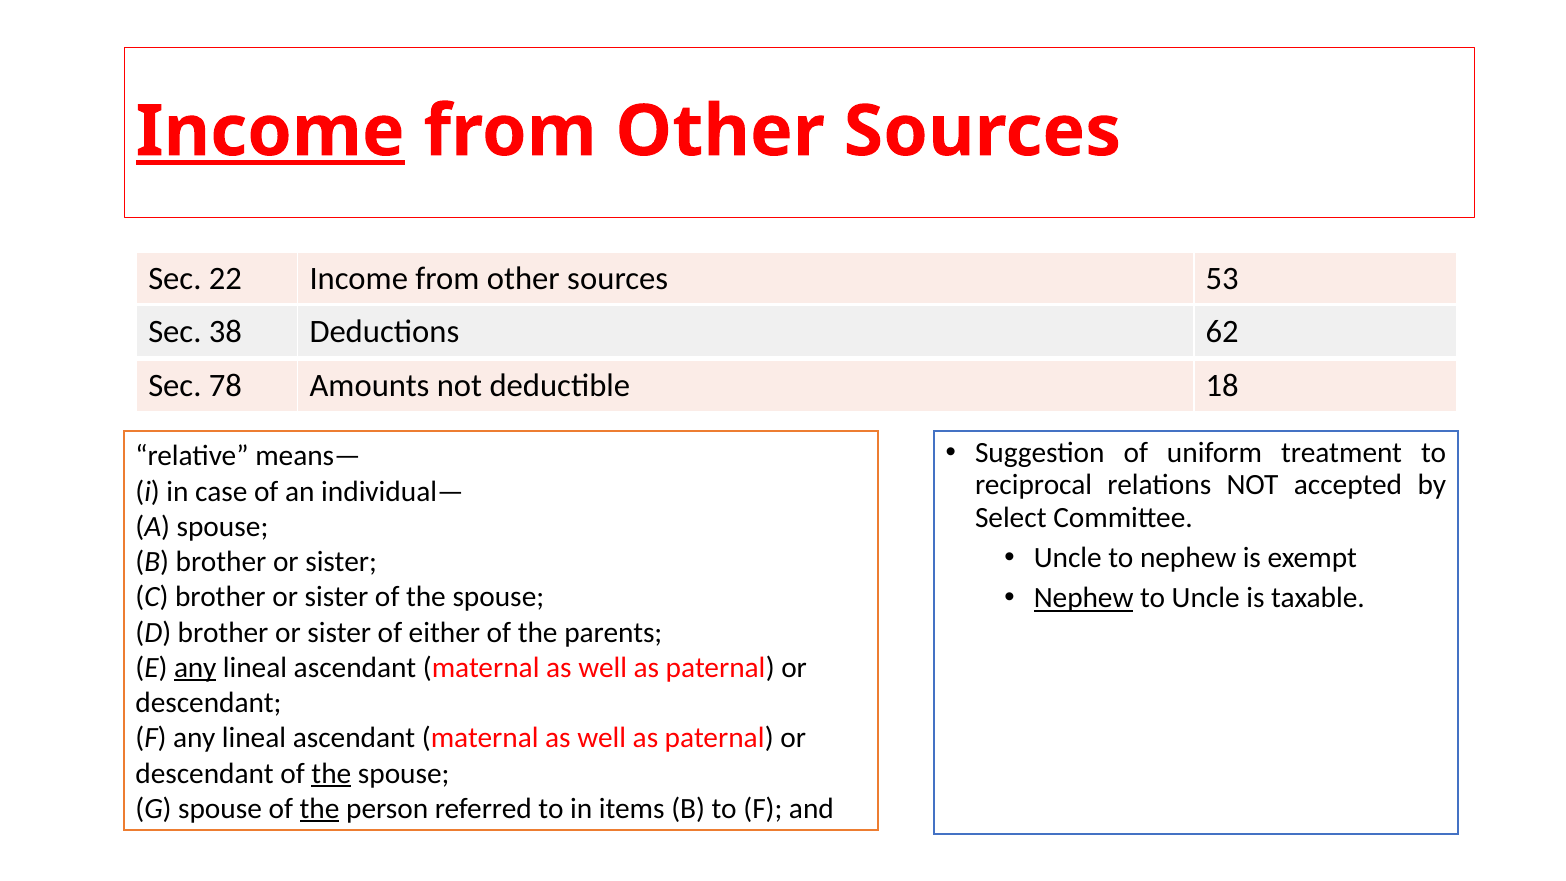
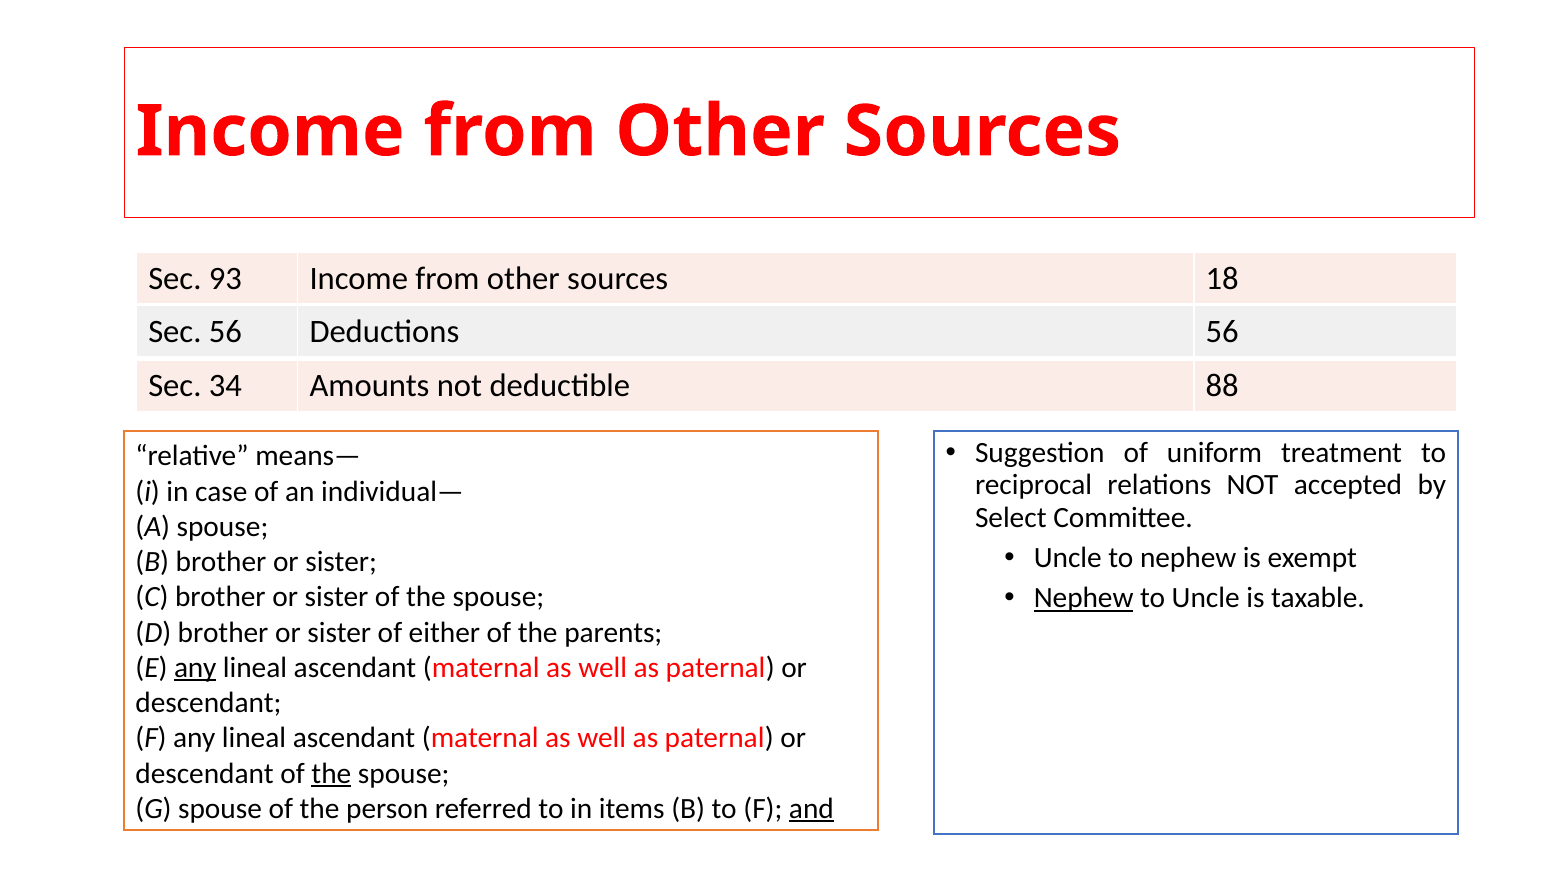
Income at (270, 132) underline: present -> none
22: 22 -> 93
53: 53 -> 18
Sec 38: 38 -> 56
Deductions 62: 62 -> 56
78: 78 -> 34
18: 18 -> 88
the at (319, 808) underline: present -> none
and underline: none -> present
